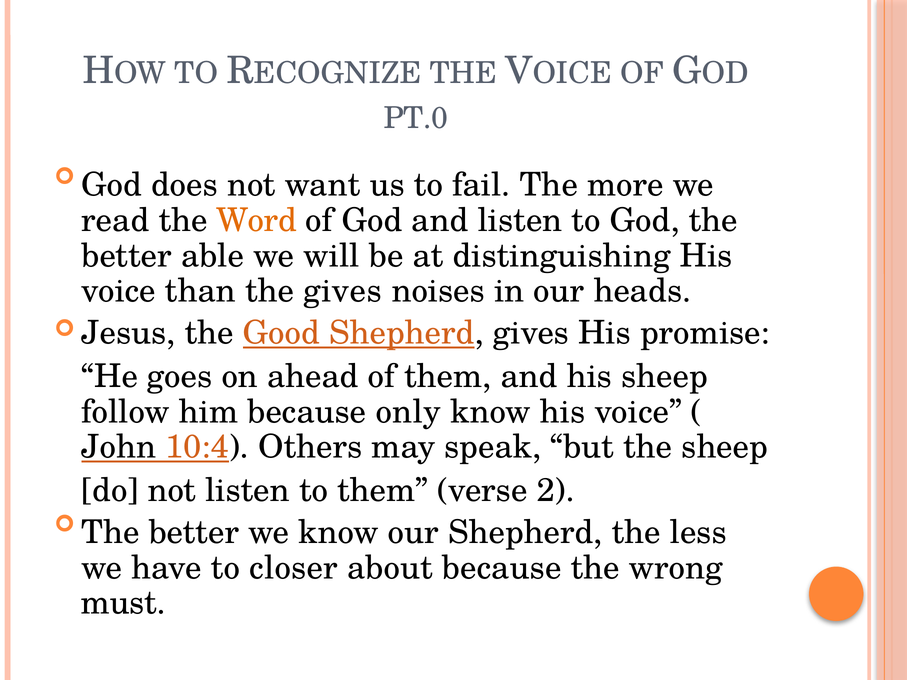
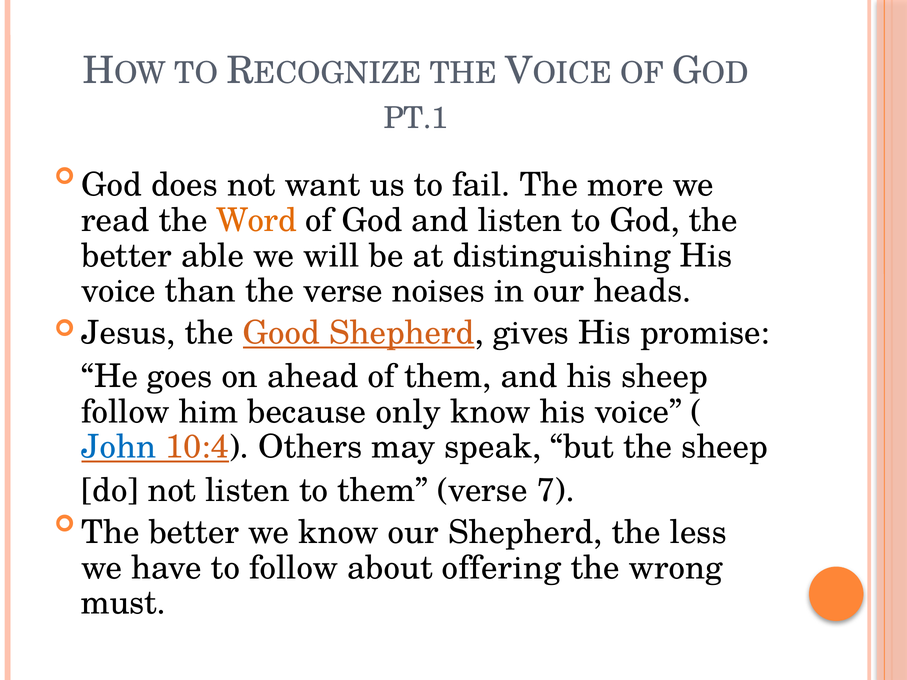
PT.0: PT.0 -> PT.1
the gives: gives -> verse
John colour: black -> blue
2: 2 -> 7
to closer: closer -> follow
about because: because -> offering
